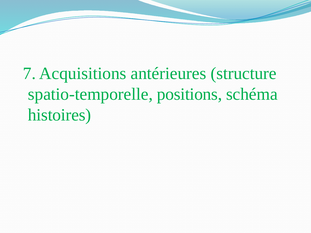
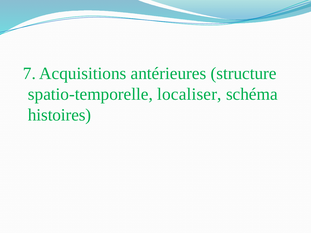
positions: positions -> localiser
